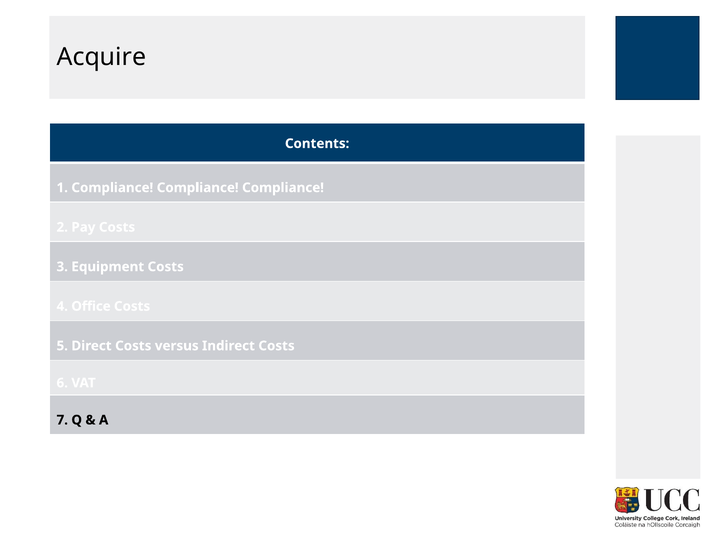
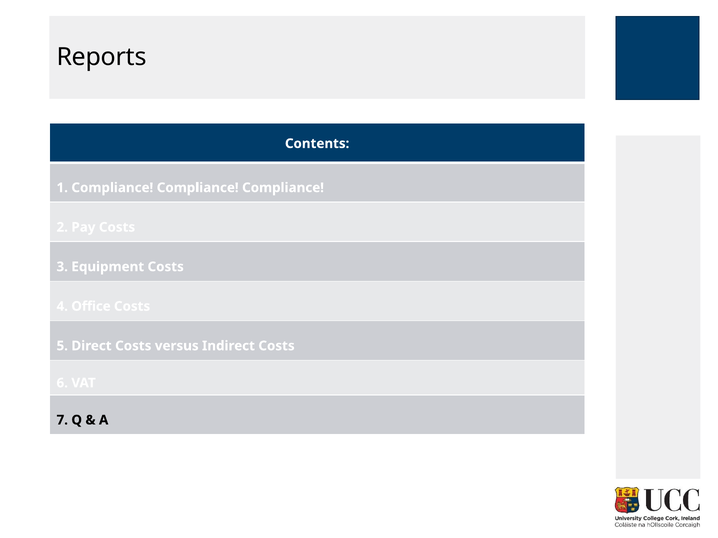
Acquire: Acquire -> Reports
